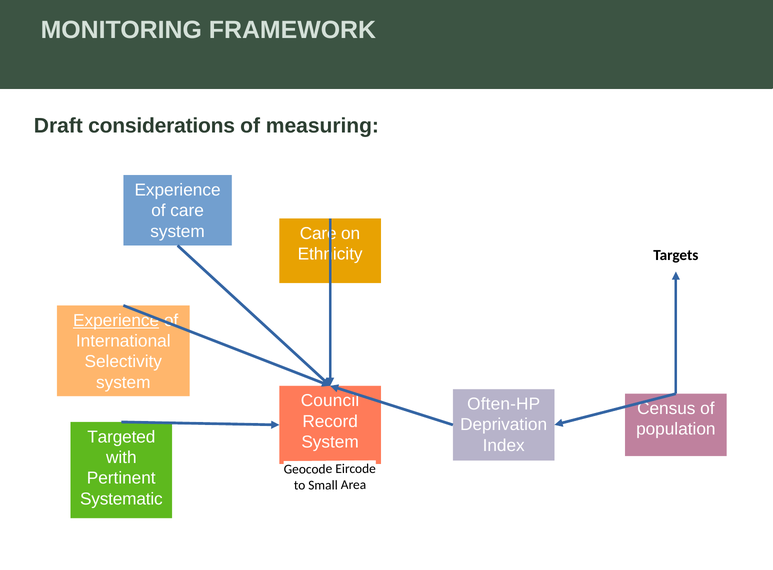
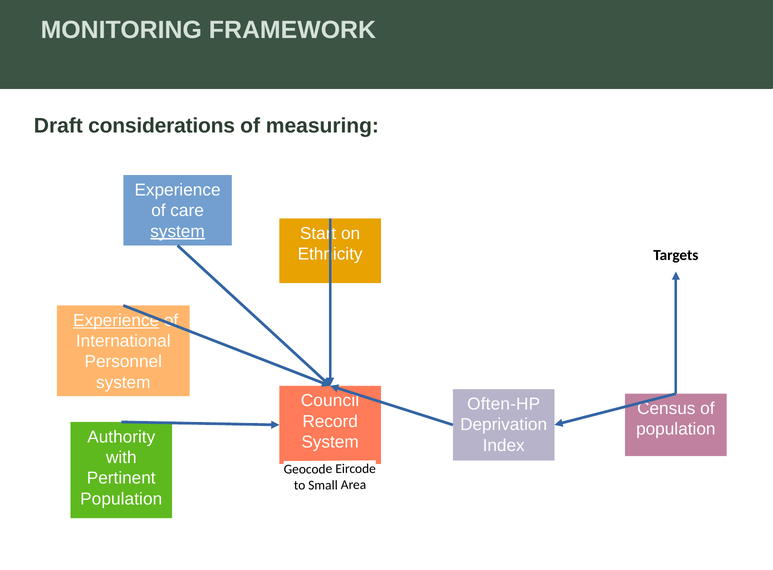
system at (178, 231) underline: none -> present
Care at (318, 233): Care -> Start
Selectivity: Selectivity -> Personnel
Targeted: Targeted -> Authority
Systematic at (121, 499): Systematic -> Population
